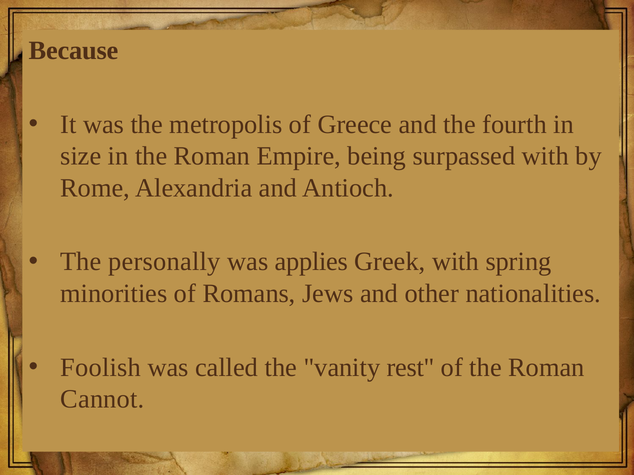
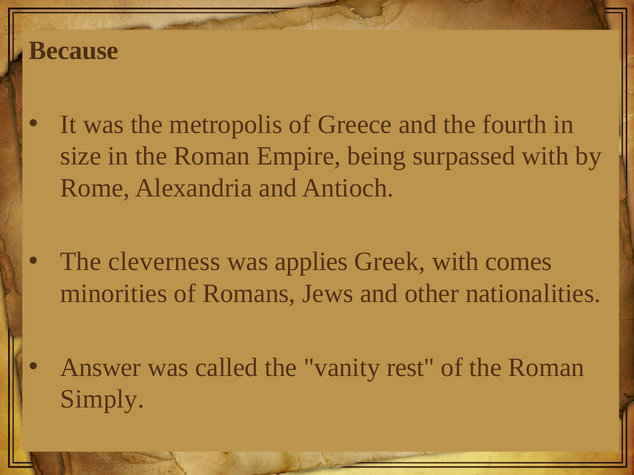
personally: personally -> cleverness
spring: spring -> comes
Foolish: Foolish -> Answer
Cannot: Cannot -> Simply
